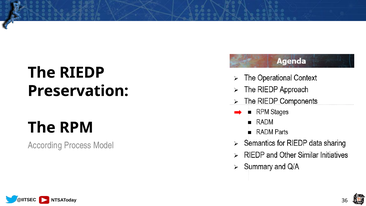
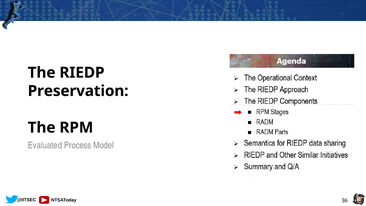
According: According -> Evaluated
